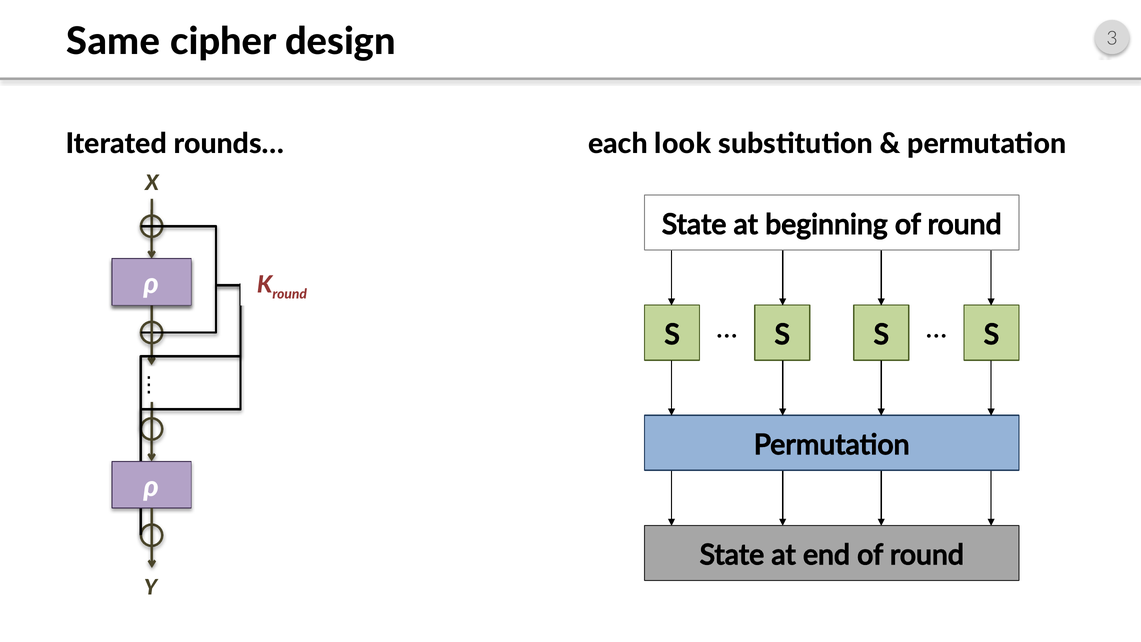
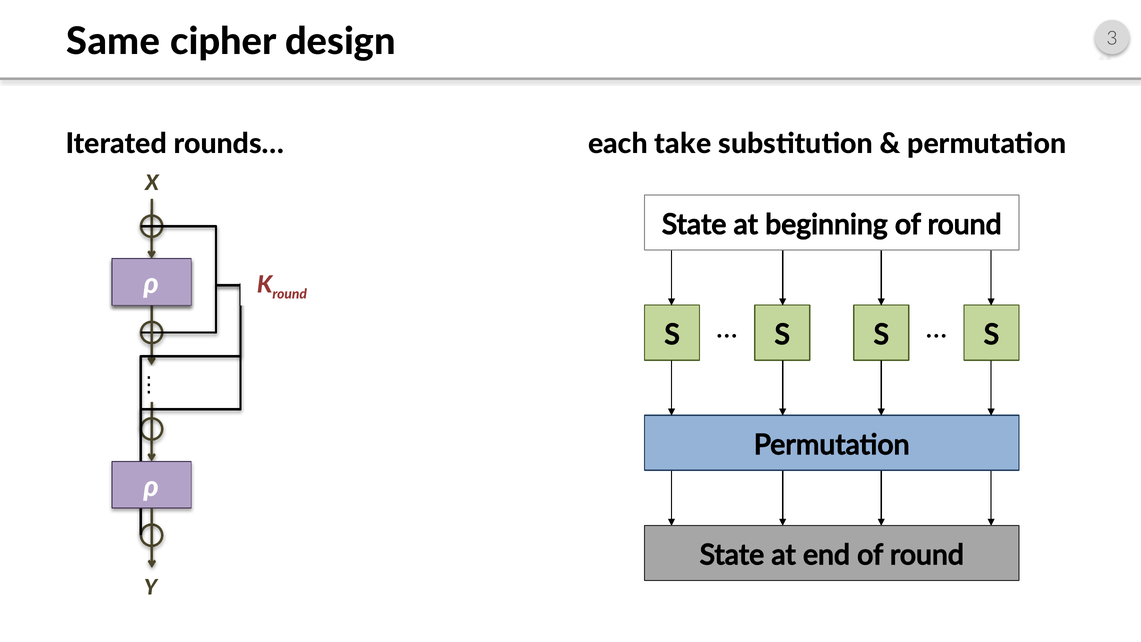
look: look -> take
